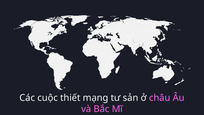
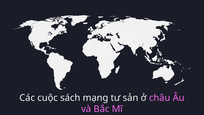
thiết: thiết -> sách
